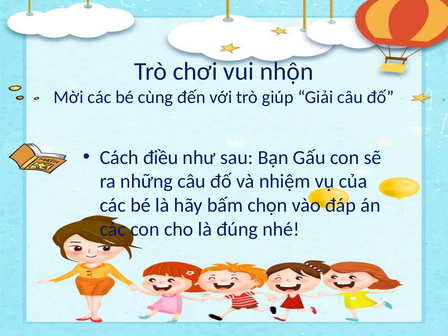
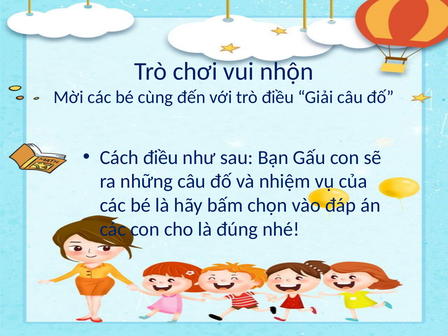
trò giúp: giúp -> điều
